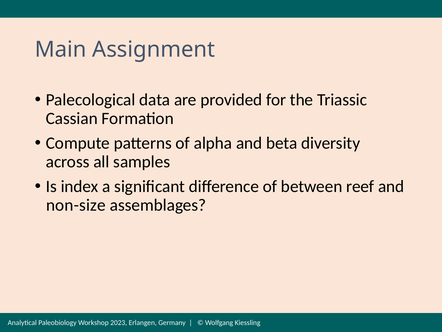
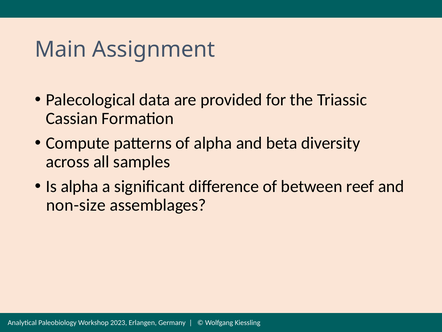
Is index: index -> alpha
